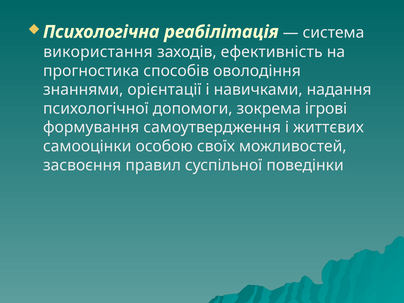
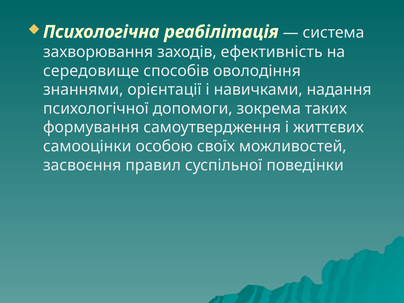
використання: використання -> захворювання
прогностика: прогностика -> середовище
ігрові: ігрові -> таких
